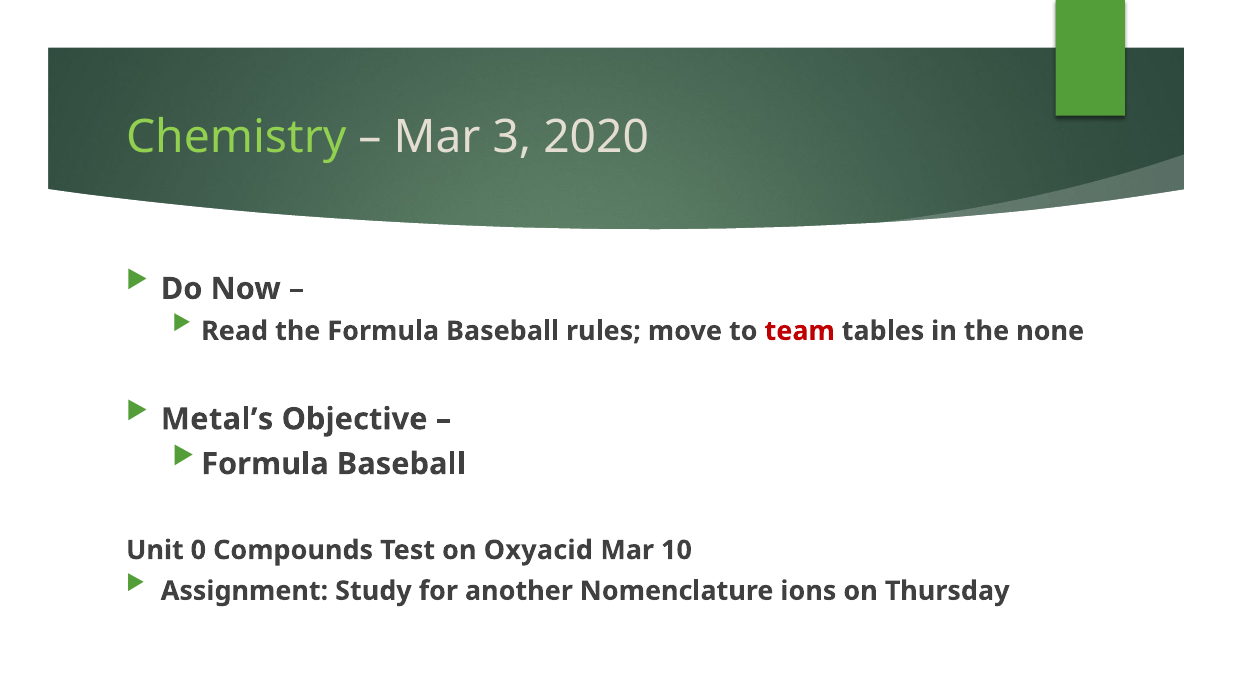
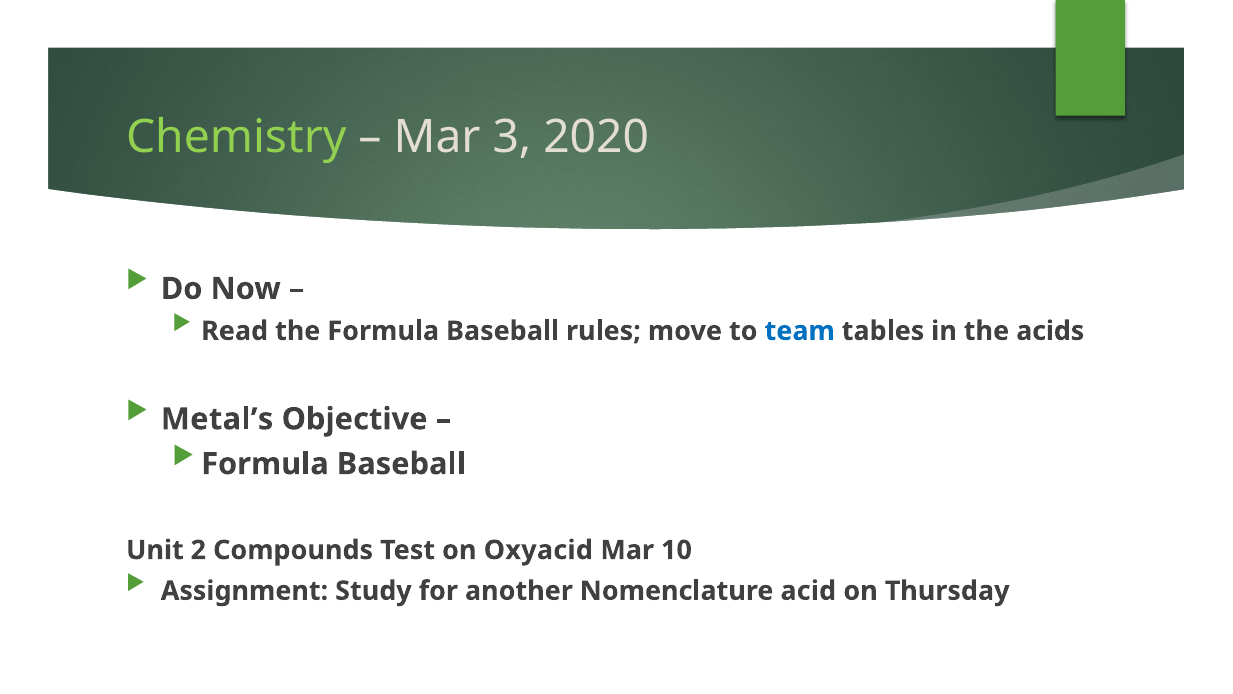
team colour: red -> blue
none: none -> acids
0: 0 -> 2
ions: ions -> acid
